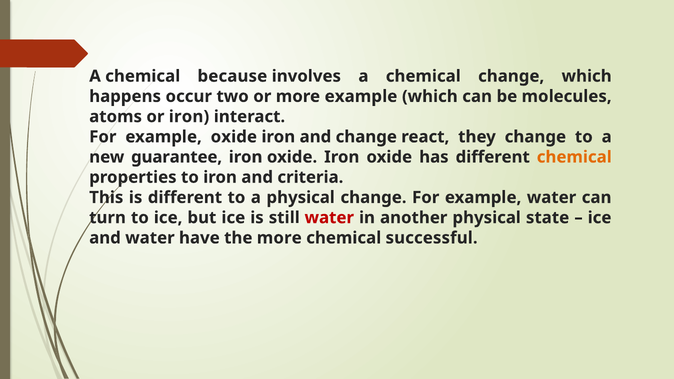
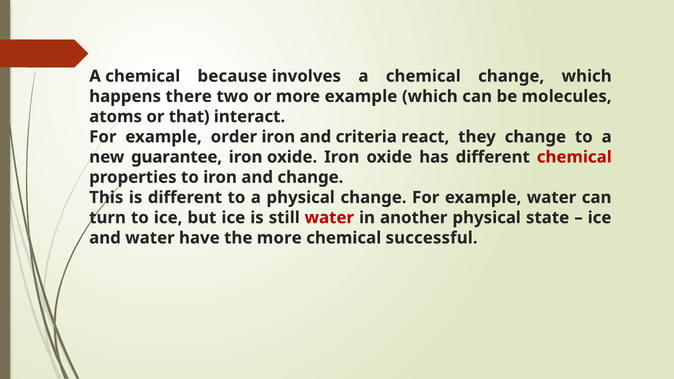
occur: occur -> there
or iron: iron -> that
example oxide: oxide -> order
and change: change -> criteria
chemical at (574, 157) colour: orange -> red
and criteria: criteria -> change
